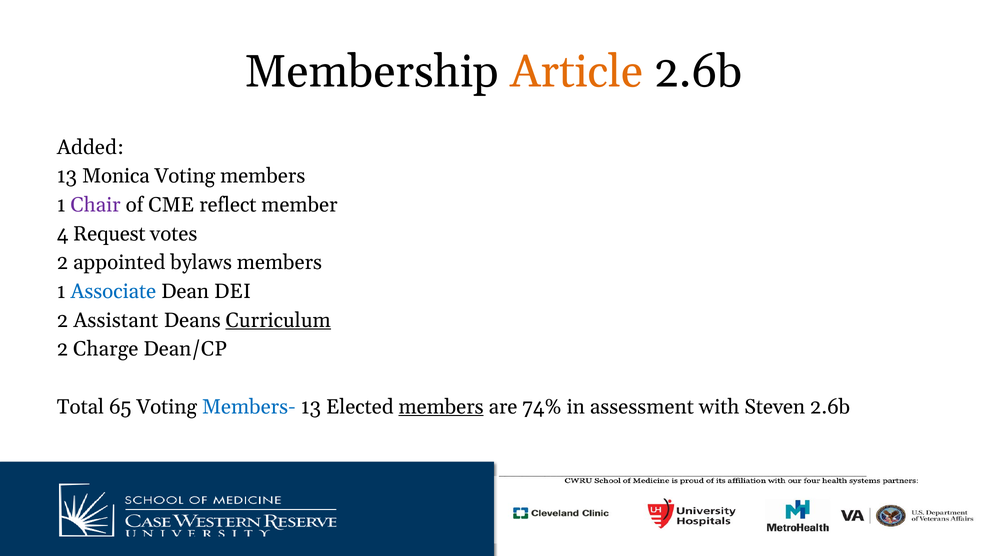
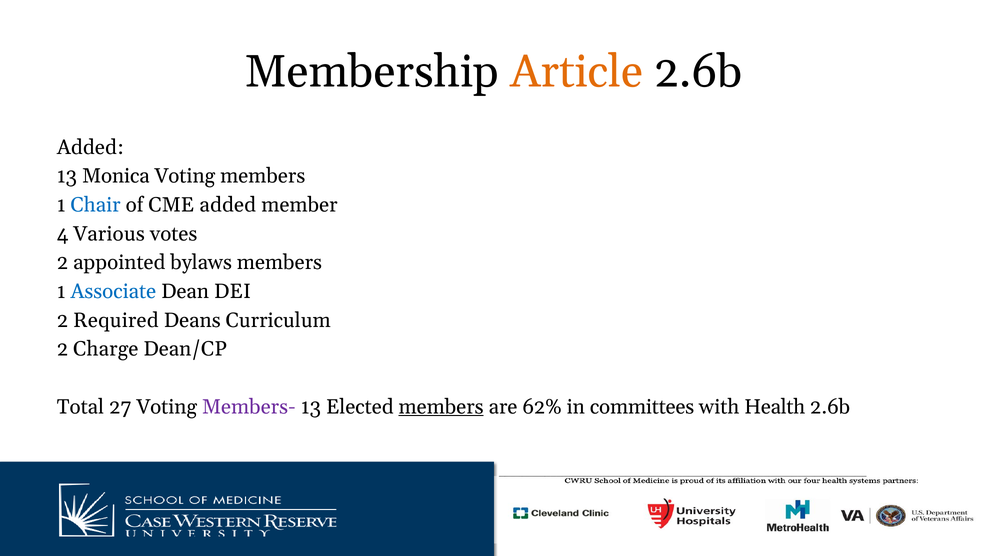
Chair colour: purple -> blue
CME reflect: reflect -> added
Request: Request -> Various
Assistant: Assistant -> Required
Curriculum underline: present -> none
65: 65 -> 27
Members- colour: blue -> purple
74%: 74% -> 62%
assessment: assessment -> committees
Steven: Steven -> Health
